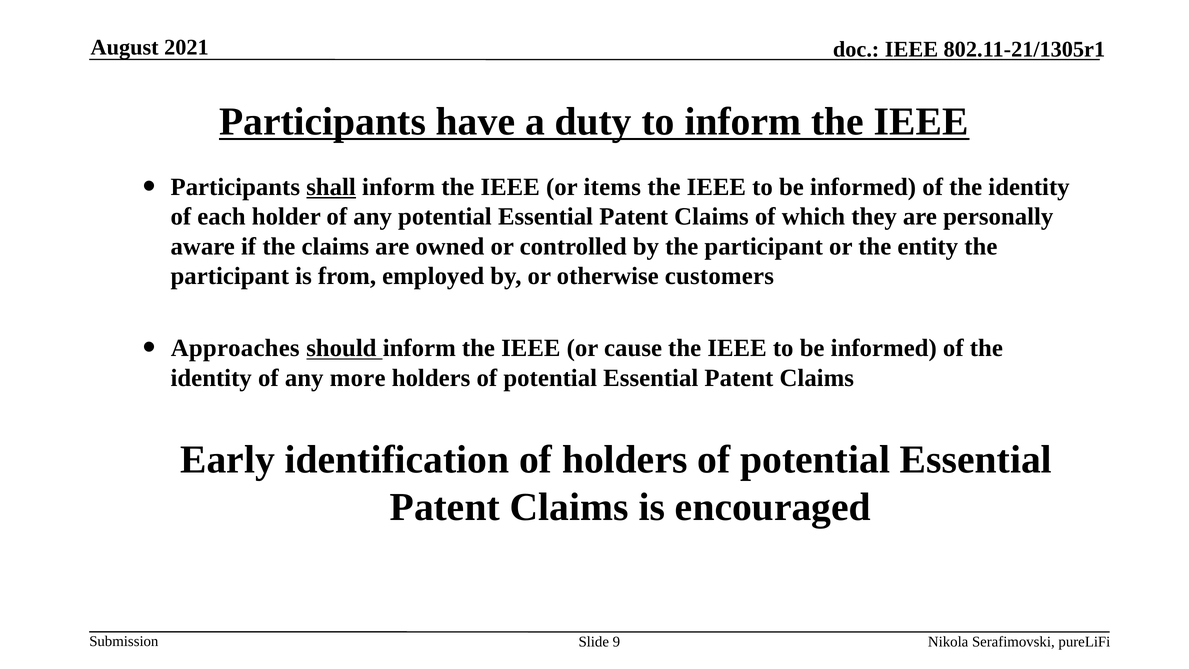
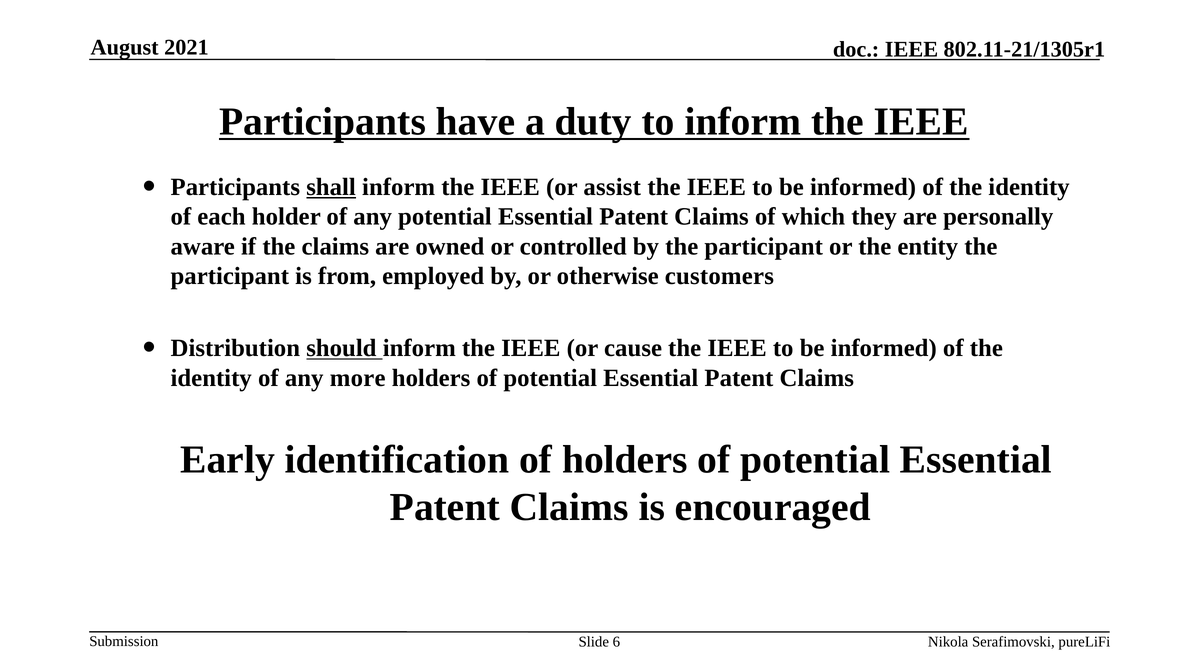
items: items -> assist
Approaches: Approaches -> Distribution
9: 9 -> 6
